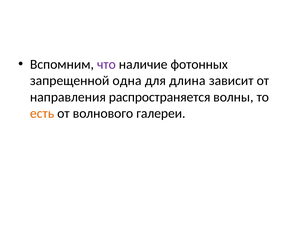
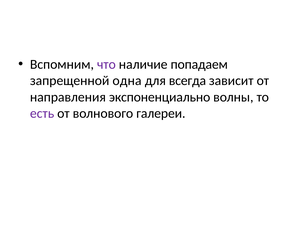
фотонных: фотонных -> попадаем
длина: длина -> всегда
распространяется: распространяется -> экспоненциально
есть colour: orange -> purple
